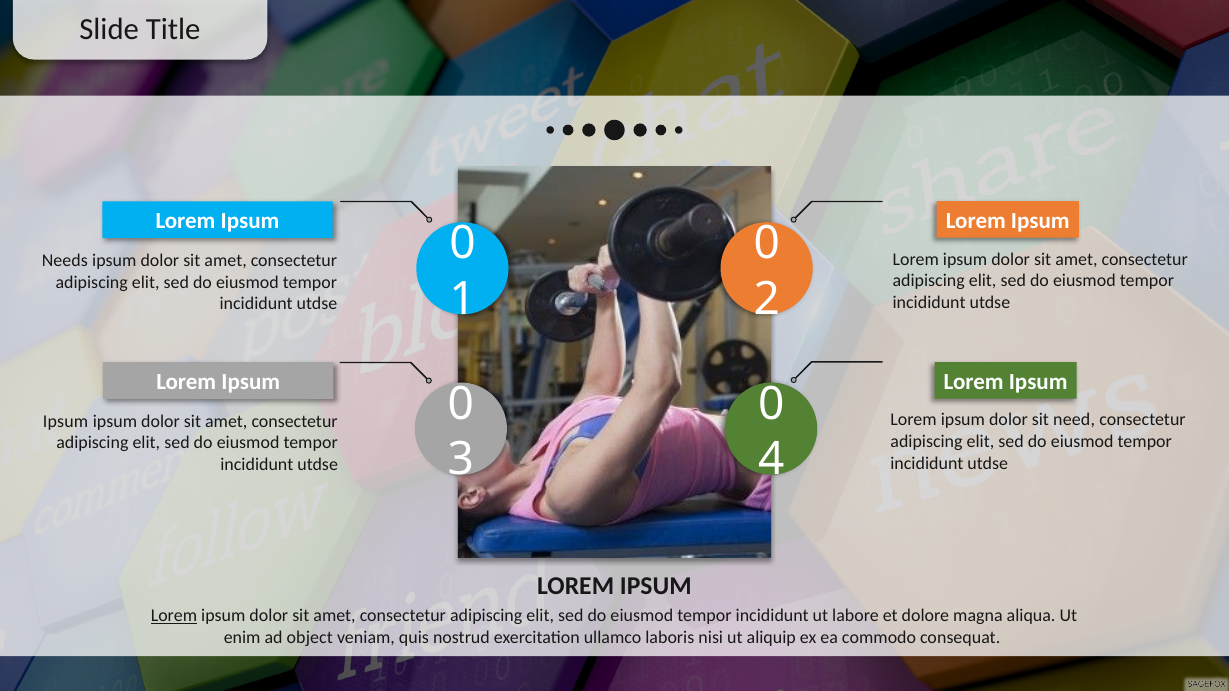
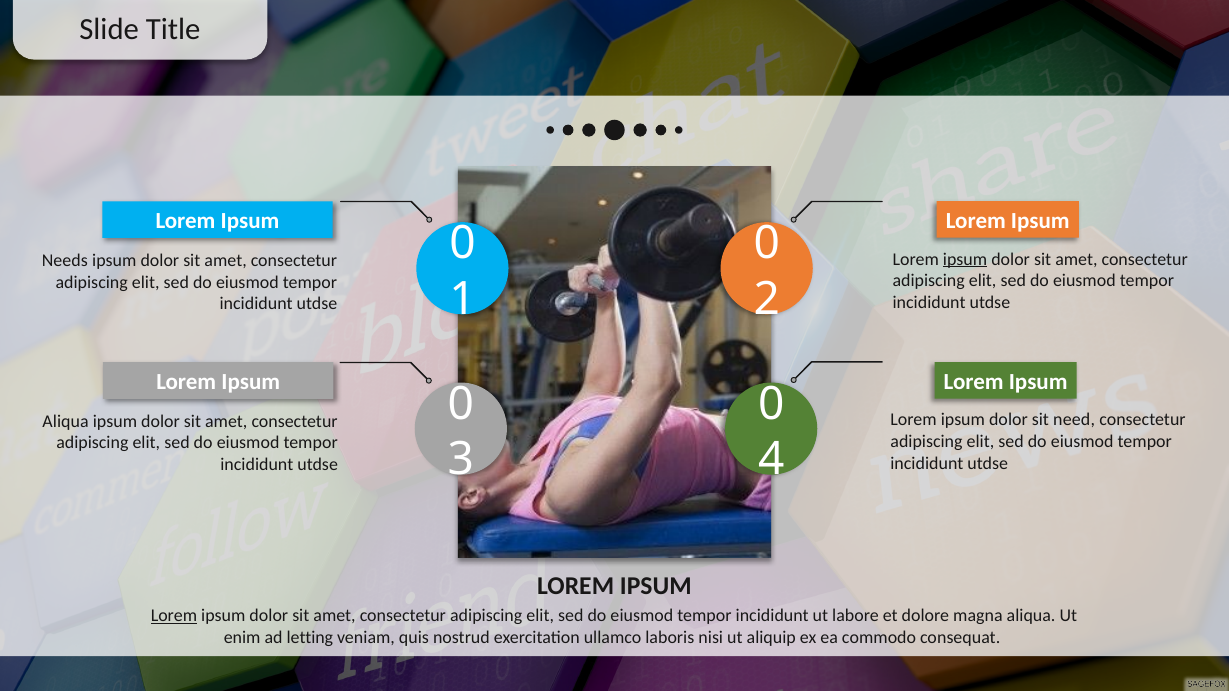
ipsum at (965, 259) underline: none -> present
Ipsum at (66, 422): Ipsum -> Aliqua
object: object -> letting
